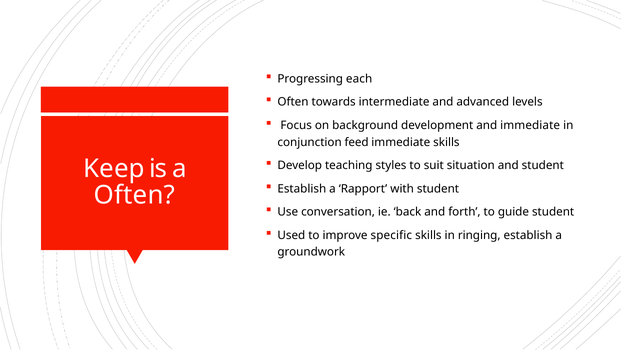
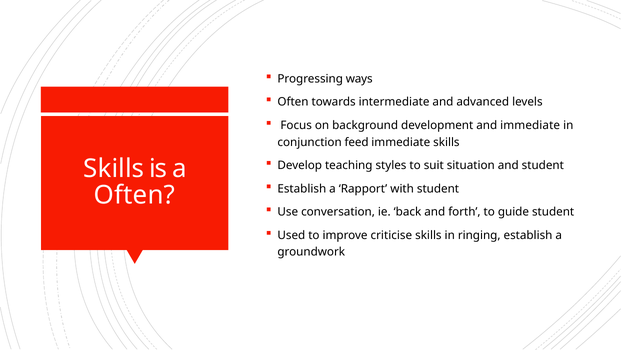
each: each -> ways
Keep at (114, 169): Keep -> Skills
specific: specific -> criticise
